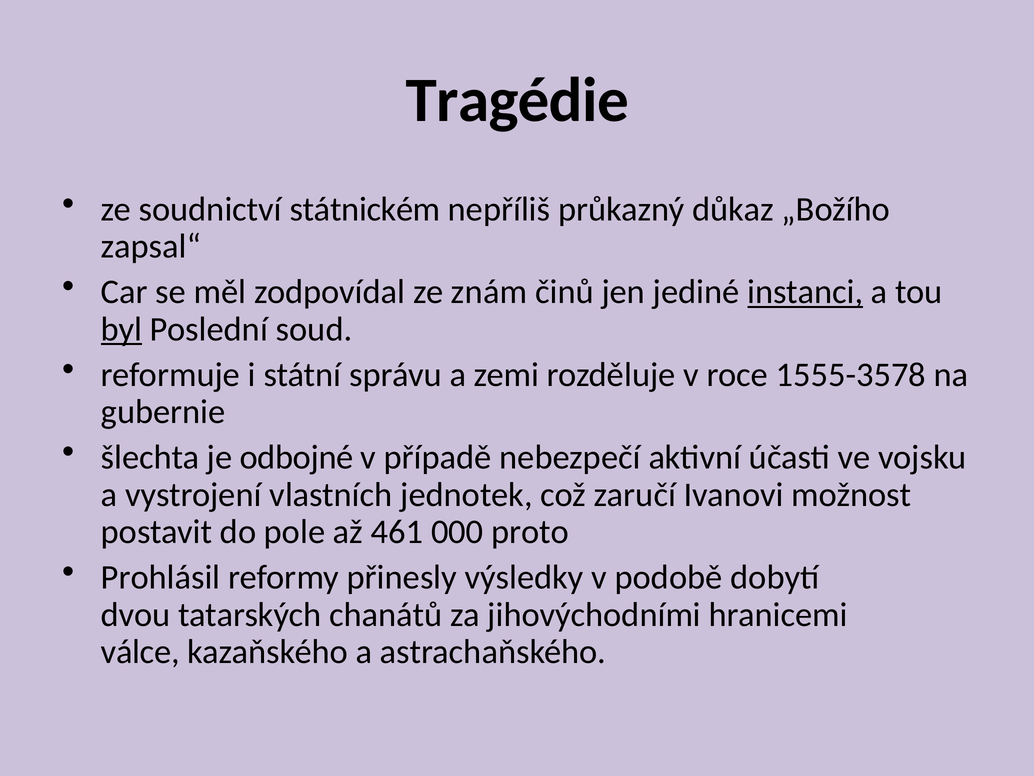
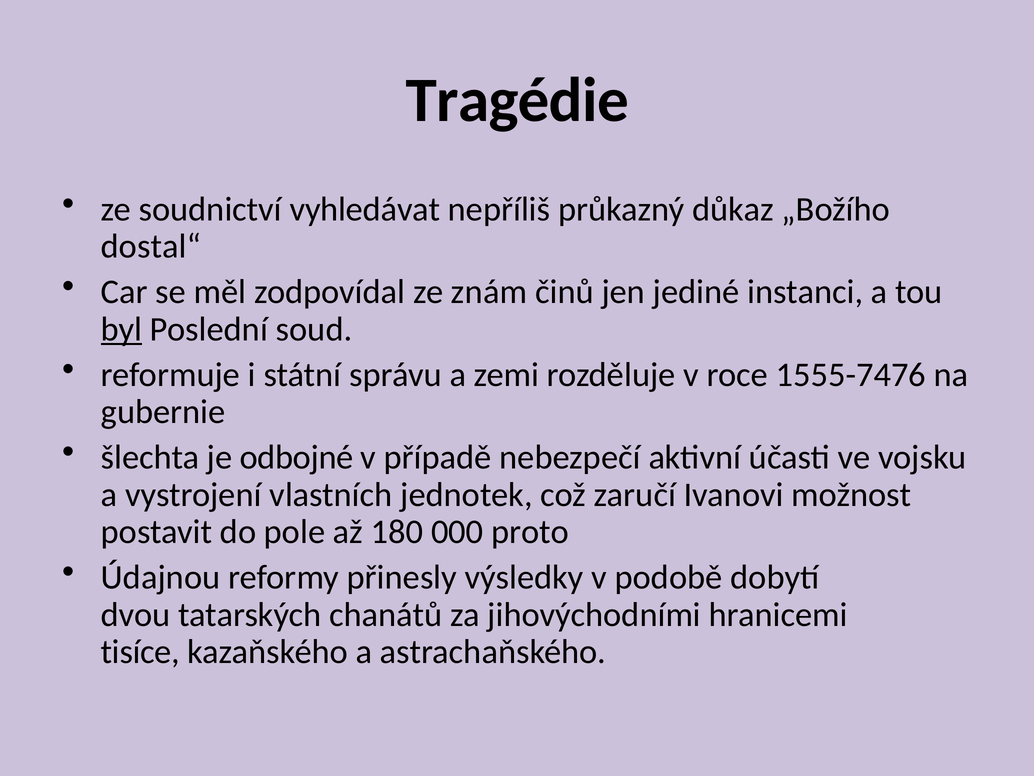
státnickém: státnickém -> vyhledávat
zapsal“: zapsal“ -> dostal“
instanci underline: present -> none
1555-3578: 1555-3578 -> 1555-7476
461: 461 -> 180
Prohlásil: Prohlásil -> Údajnou
válce: válce -> tisíce
